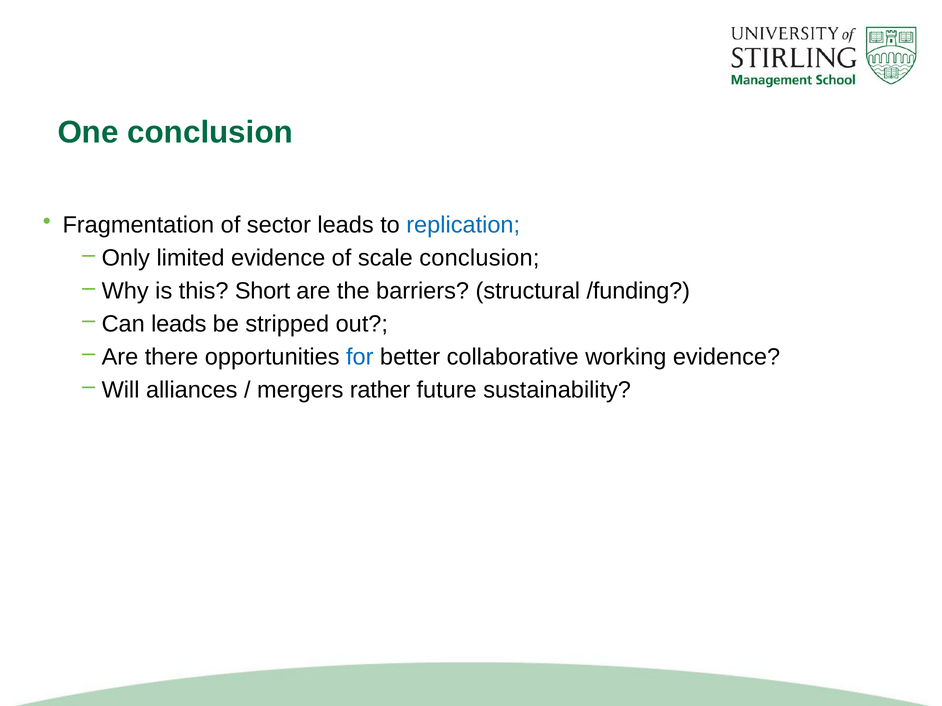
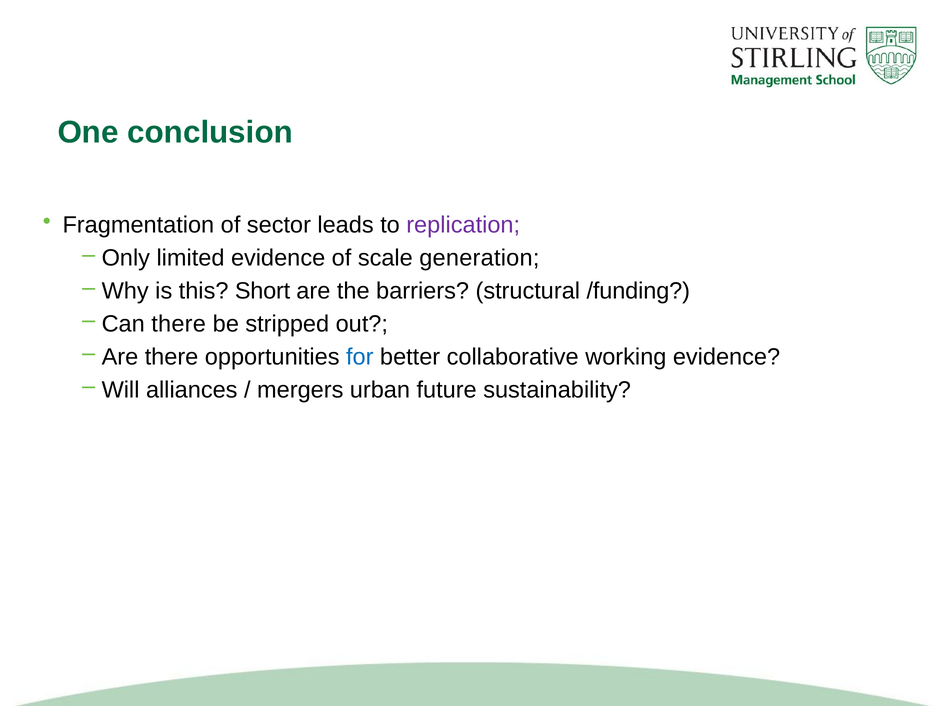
replication colour: blue -> purple
scale conclusion: conclusion -> generation
Can leads: leads -> there
rather: rather -> urban
